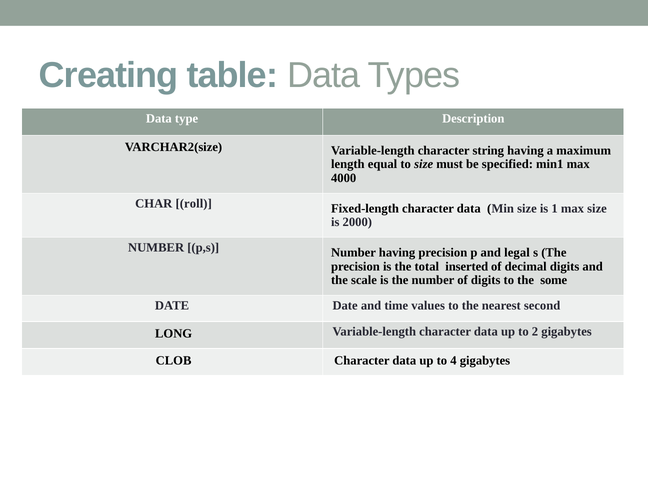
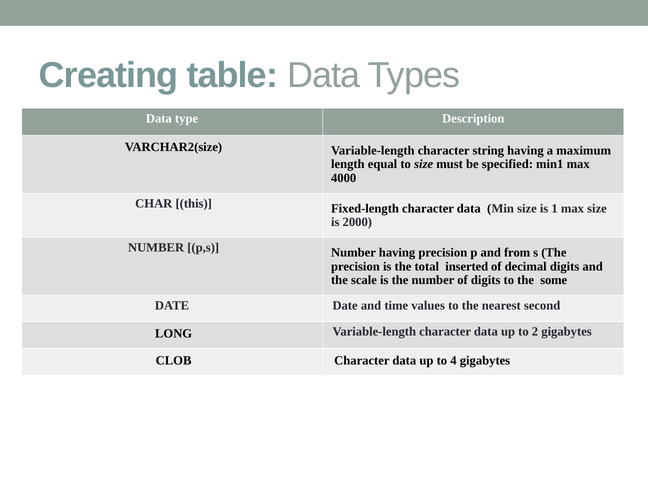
roll: roll -> this
legal: legal -> from
